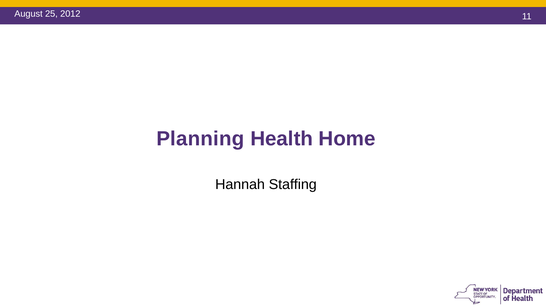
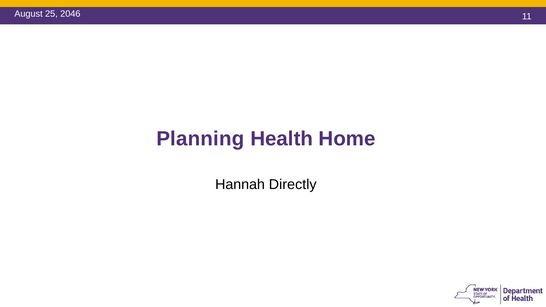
2012: 2012 -> 2046
Staffing: Staffing -> Directly
